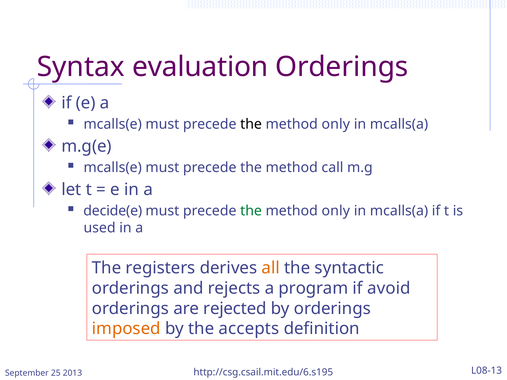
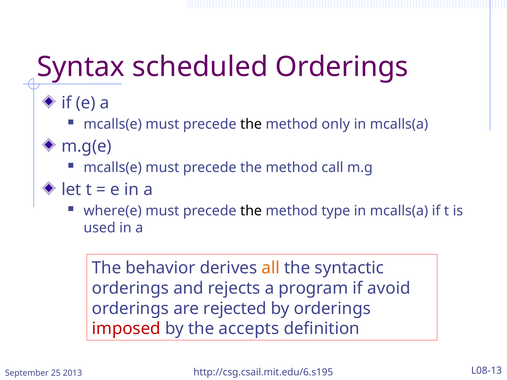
evaluation: evaluation -> scheduled
decide(e: decide(e -> where(e
the at (251, 211) colour: green -> black
only at (336, 211): only -> type
registers: registers -> behavior
imposed colour: orange -> red
